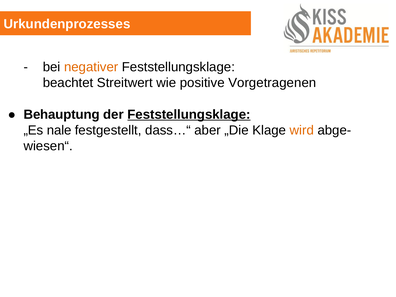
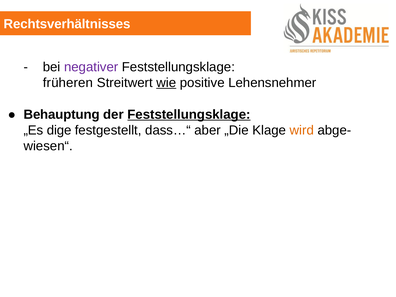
Urkundenprozesses: Urkundenprozesses -> Rechtsverhältnisses
negativer colour: orange -> purple
beachtet: beachtet -> früheren
wie underline: none -> present
Vorgetragenen: Vorgetragenen -> Lehensnehmer
nale: nale -> dige
